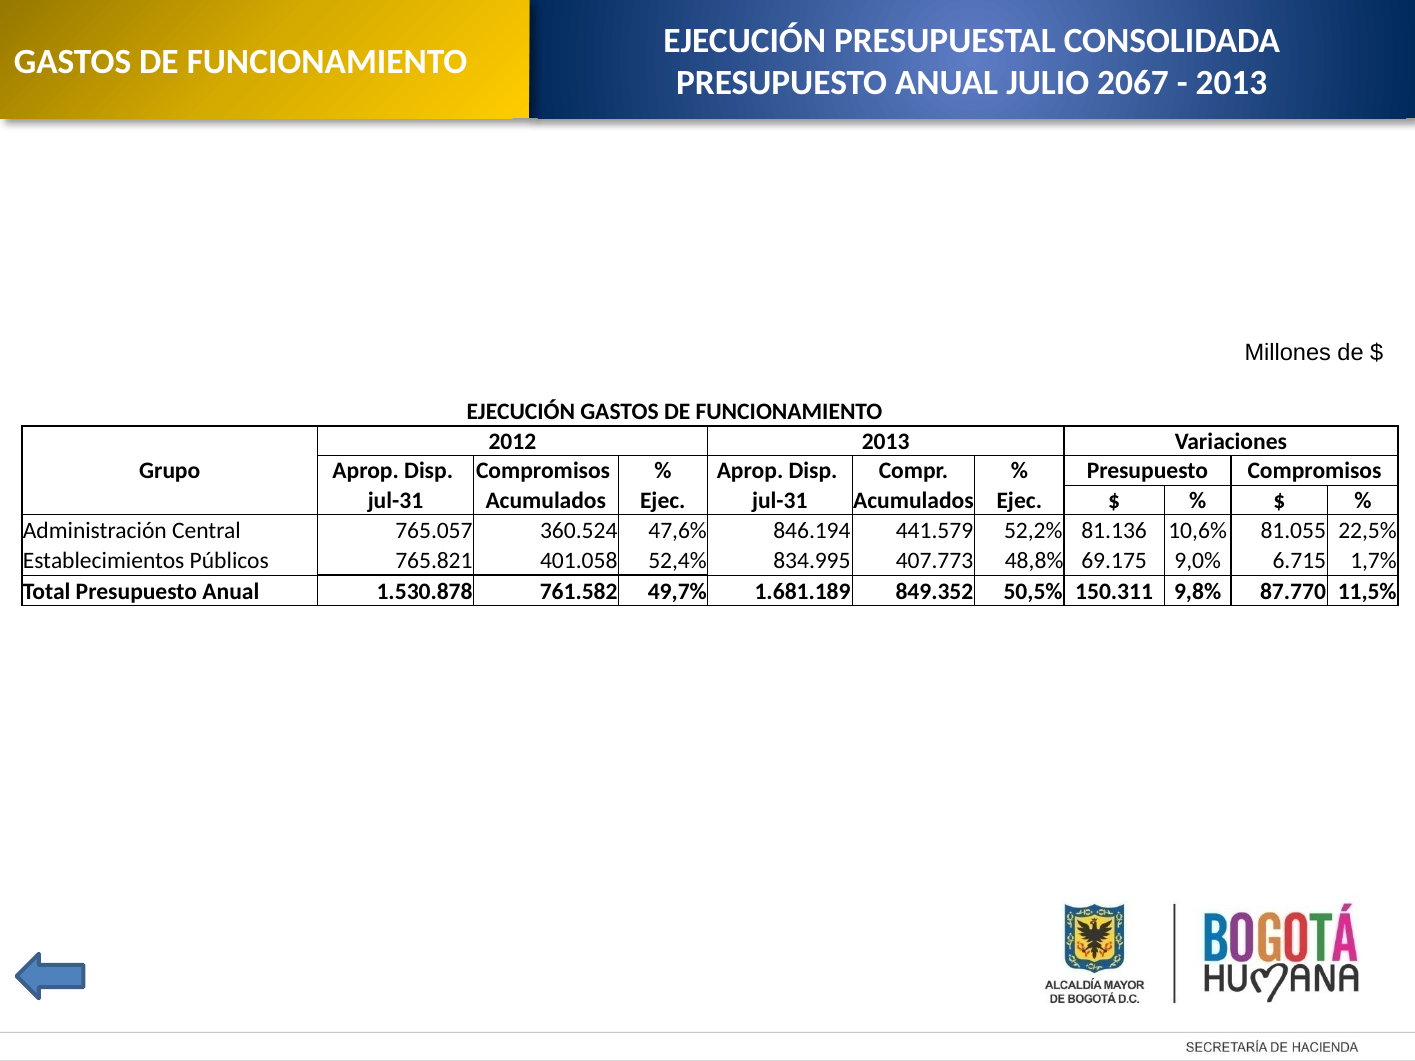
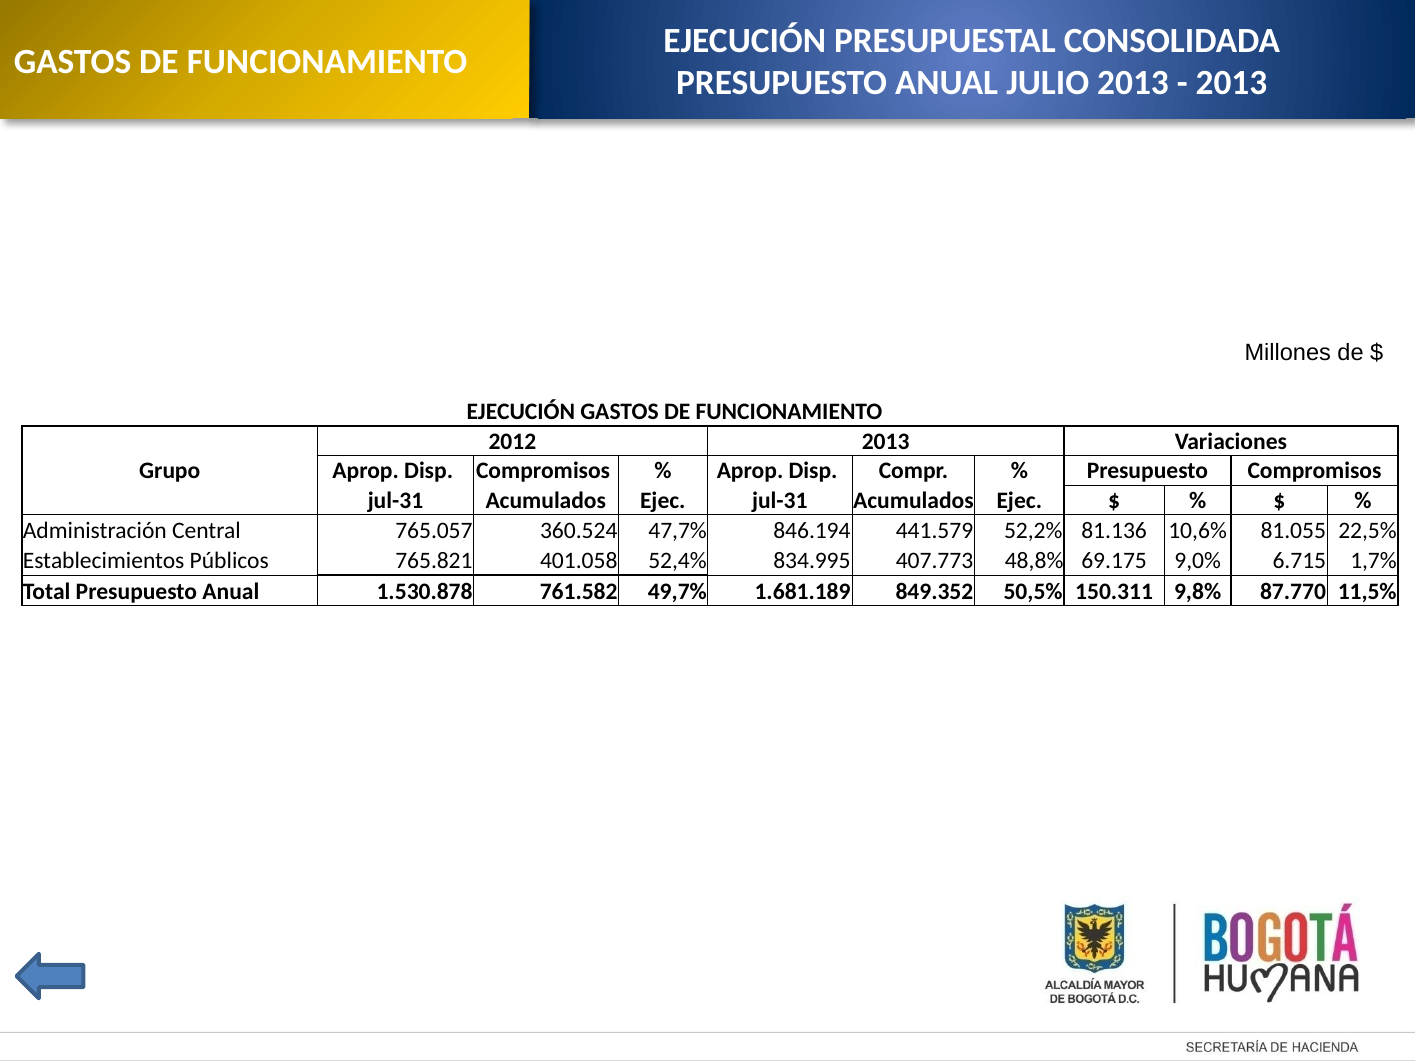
JULIO 2067: 2067 -> 2013
47,6%: 47,6% -> 47,7%
